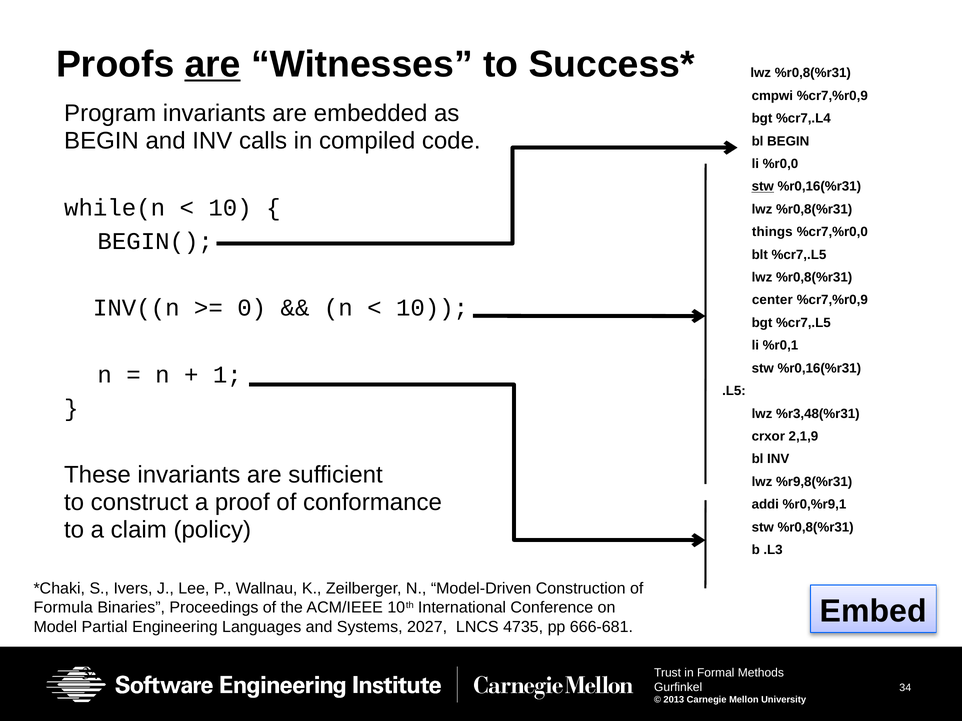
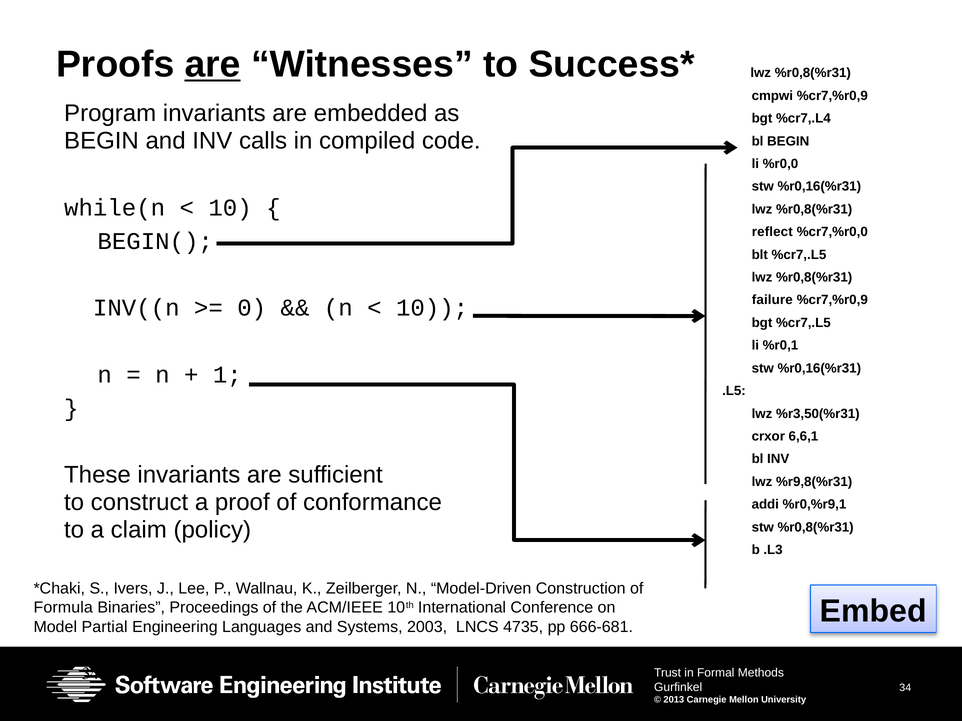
stw at (763, 187) underline: present -> none
things: things -> reflect
center: center -> failure
%r3,48(%r31: %r3,48(%r31 -> %r3,50(%r31
2,1,9: 2,1,9 -> 6,6,1
2027: 2027 -> 2003
